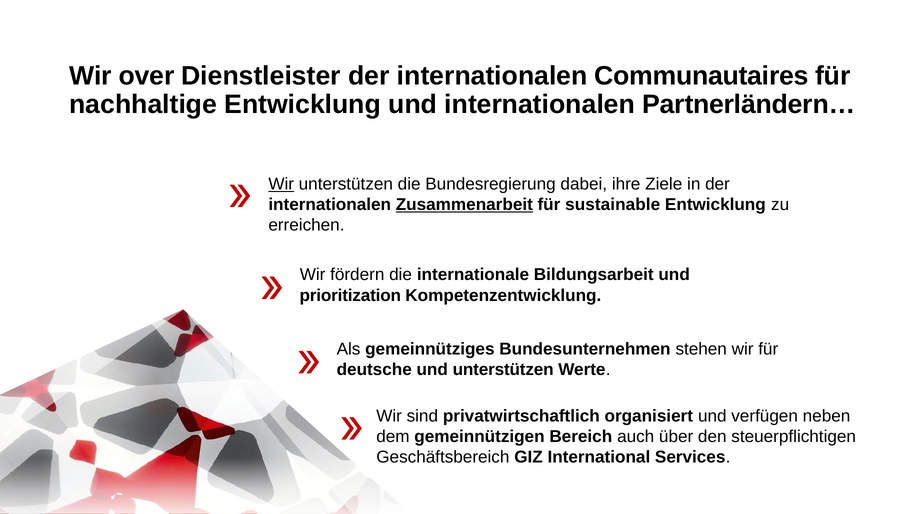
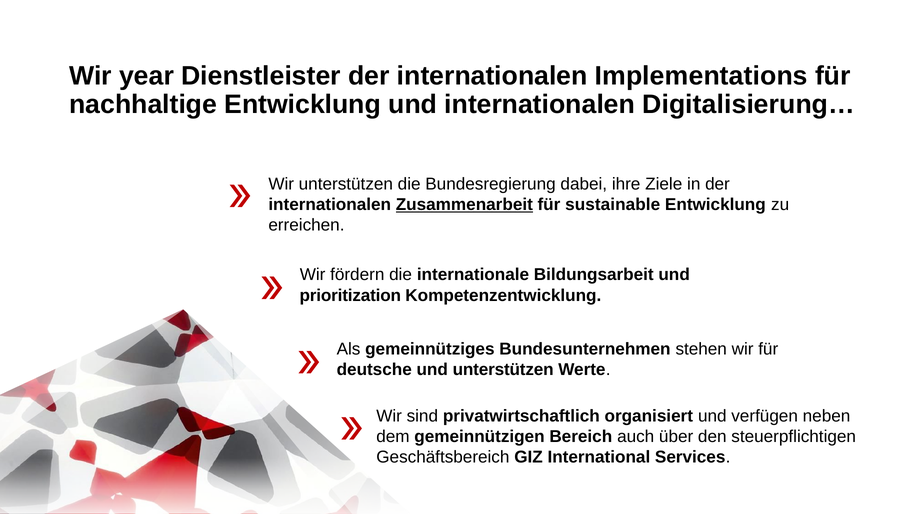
over: over -> year
Communautaires: Communautaires -> Implementations
Partnerländern…: Partnerländern… -> Digitalisierung…
Wir at (281, 184) underline: present -> none
